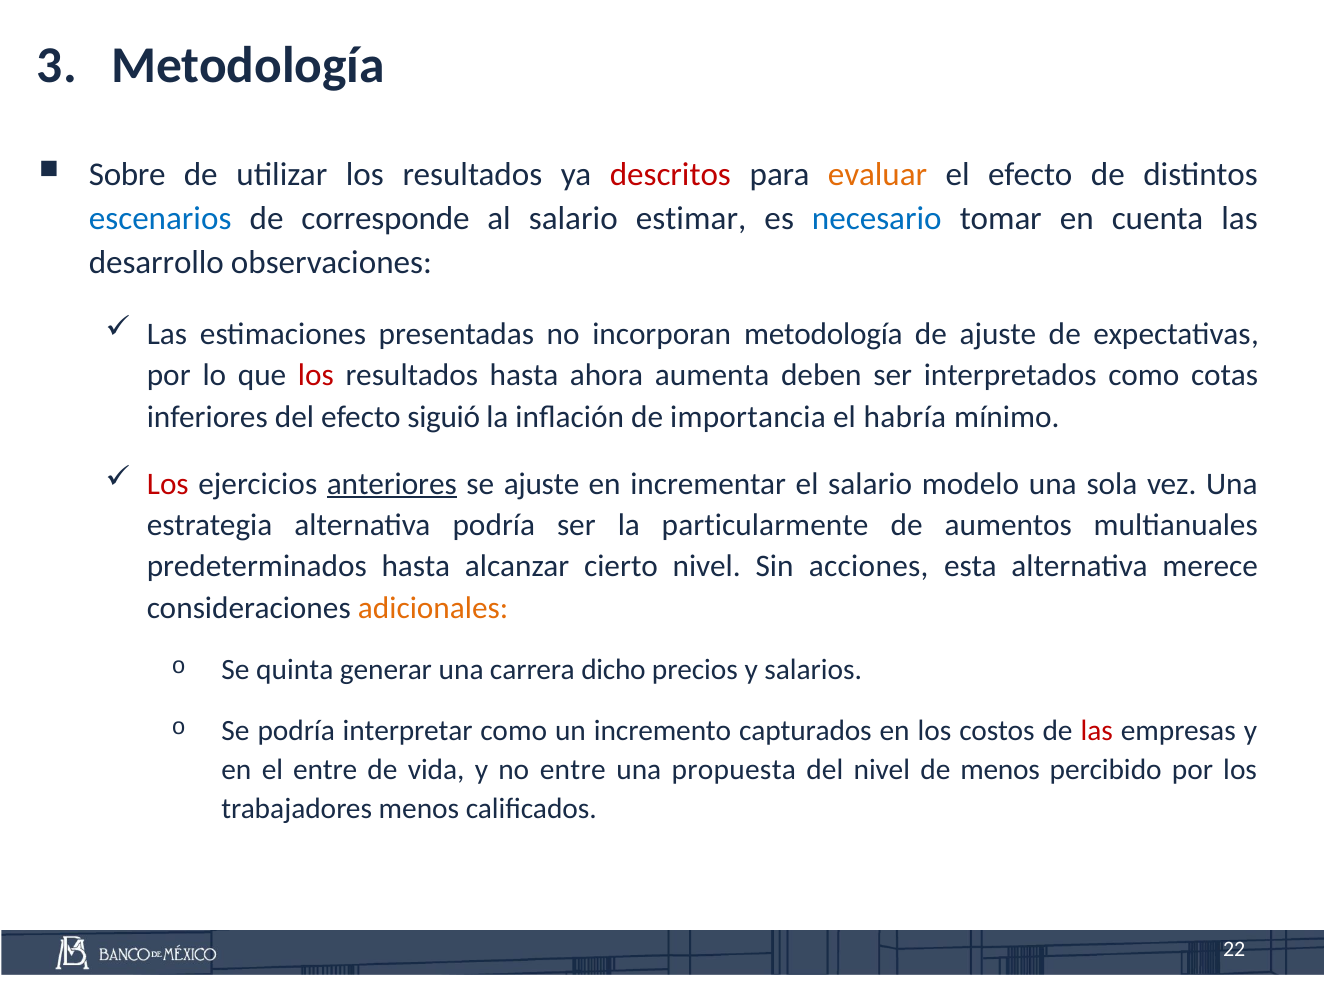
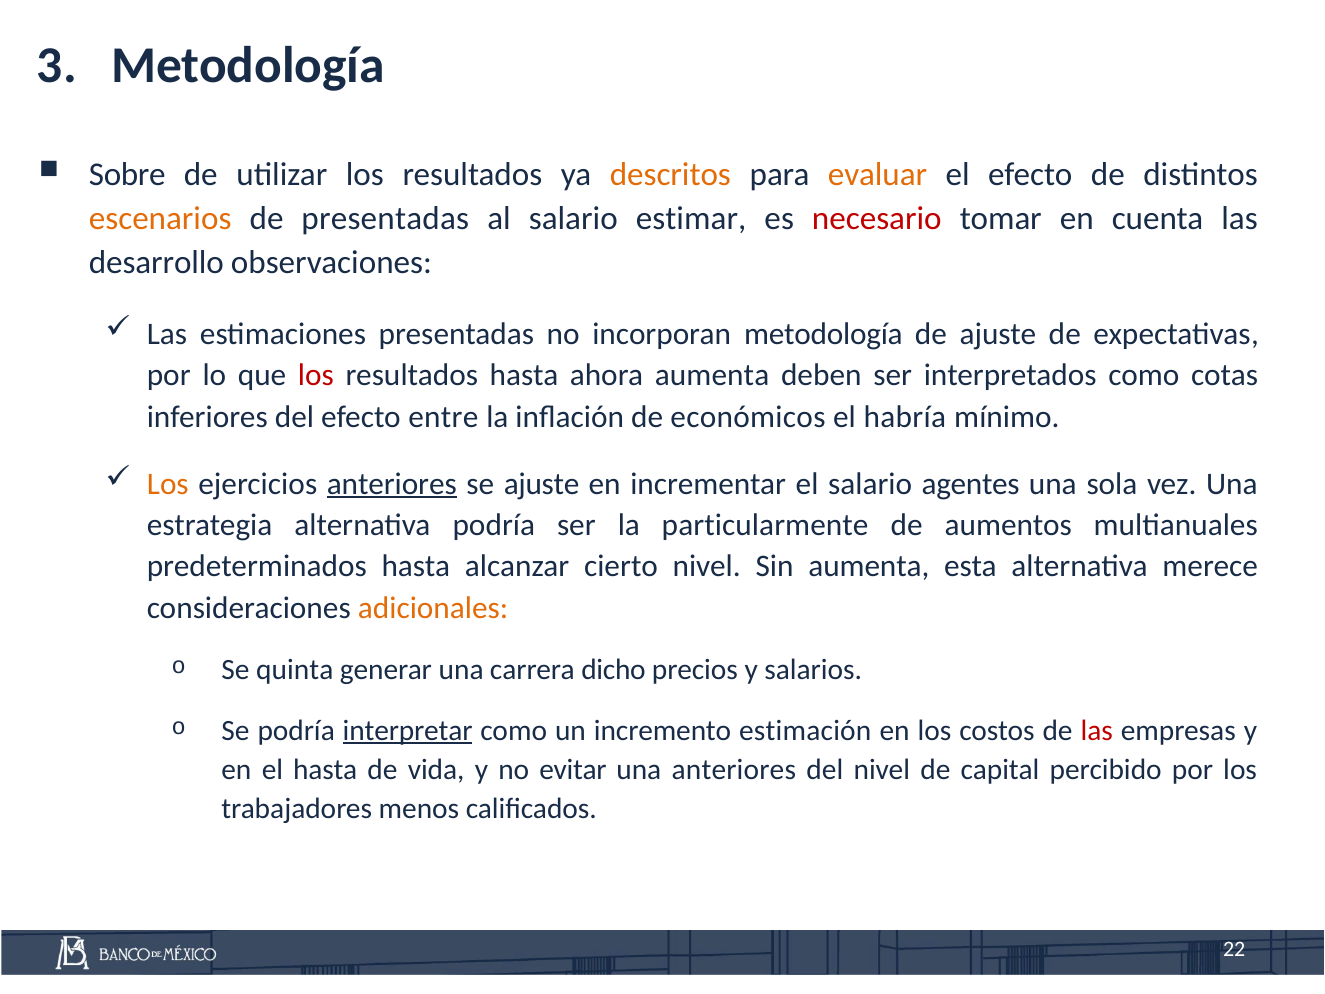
descritos colour: red -> orange
escenarios colour: blue -> orange
de corresponde: corresponde -> presentadas
necesario colour: blue -> red
siguió: siguió -> entre
importancia: importancia -> económicos
Los at (168, 484) colour: red -> orange
modelo: modelo -> agentes
Sin acciones: acciones -> aumenta
interpretar underline: none -> present
capturados: capturados -> estimación
el entre: entre -> hasta
no entre: entre -> evitar
una propuesta: propuesta -> anteriores
de menos: menos -> capital
